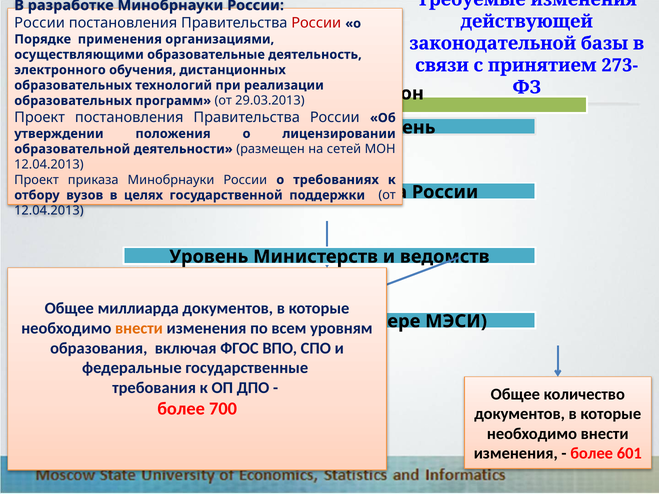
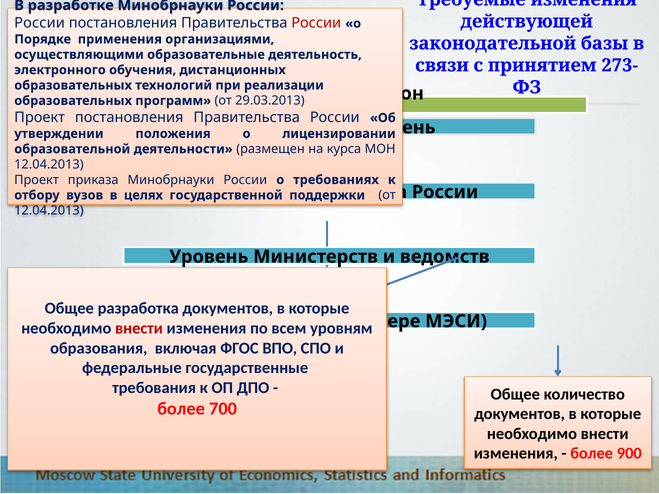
сетей: сетей -> курса
миллиарда: миллиарда -> разработка
внести at (139, 328) colour: orange -> red
601: 601 -> 900
